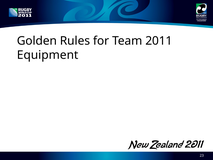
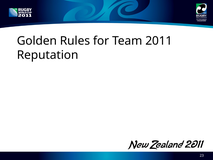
Equipment: Equipment -> Reputation
